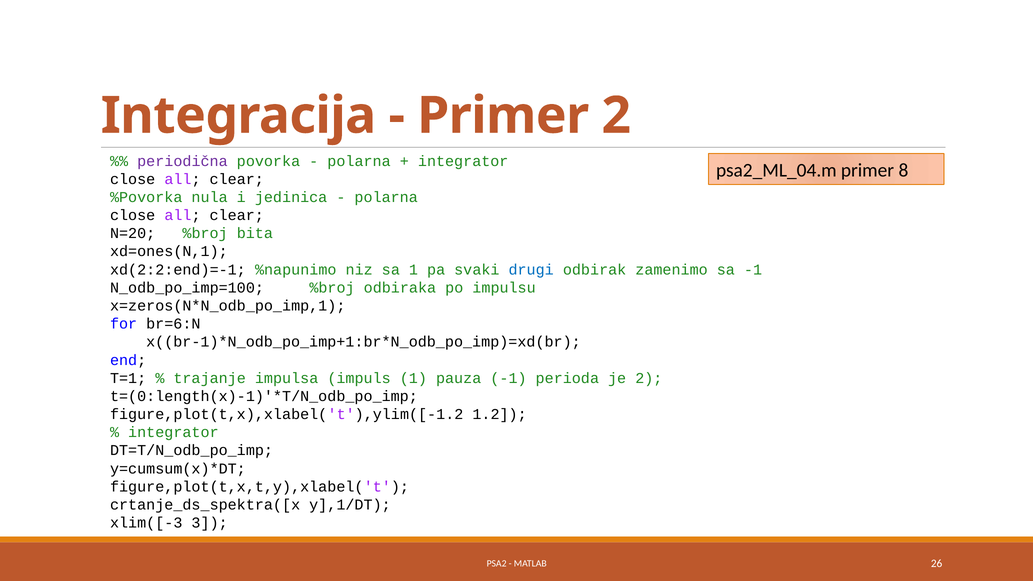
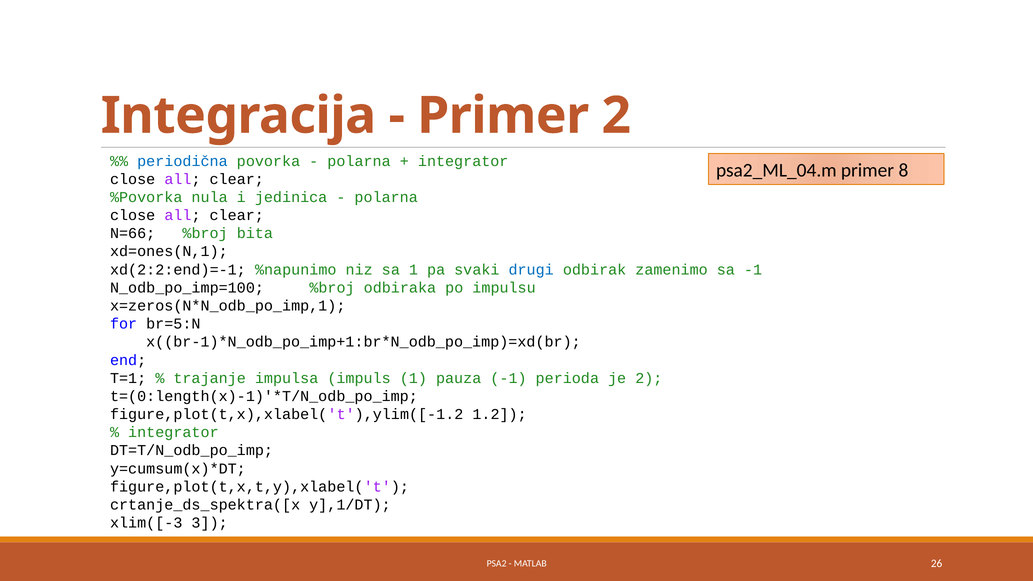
periodična colour: purple -> blue
N=20: N=20 -> N=66
br=6:N: br=6:N -> br=5:N
